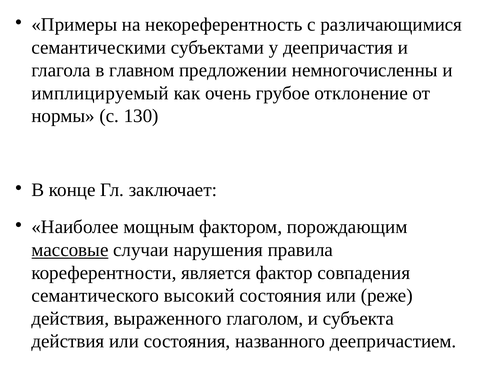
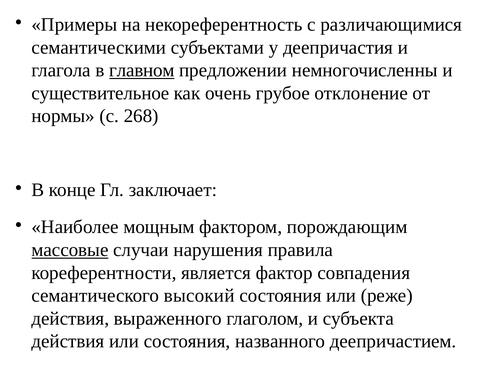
главном underline: none -> present
имплицируемый: имплицируемый -> существительное
130: 130 -> 268
